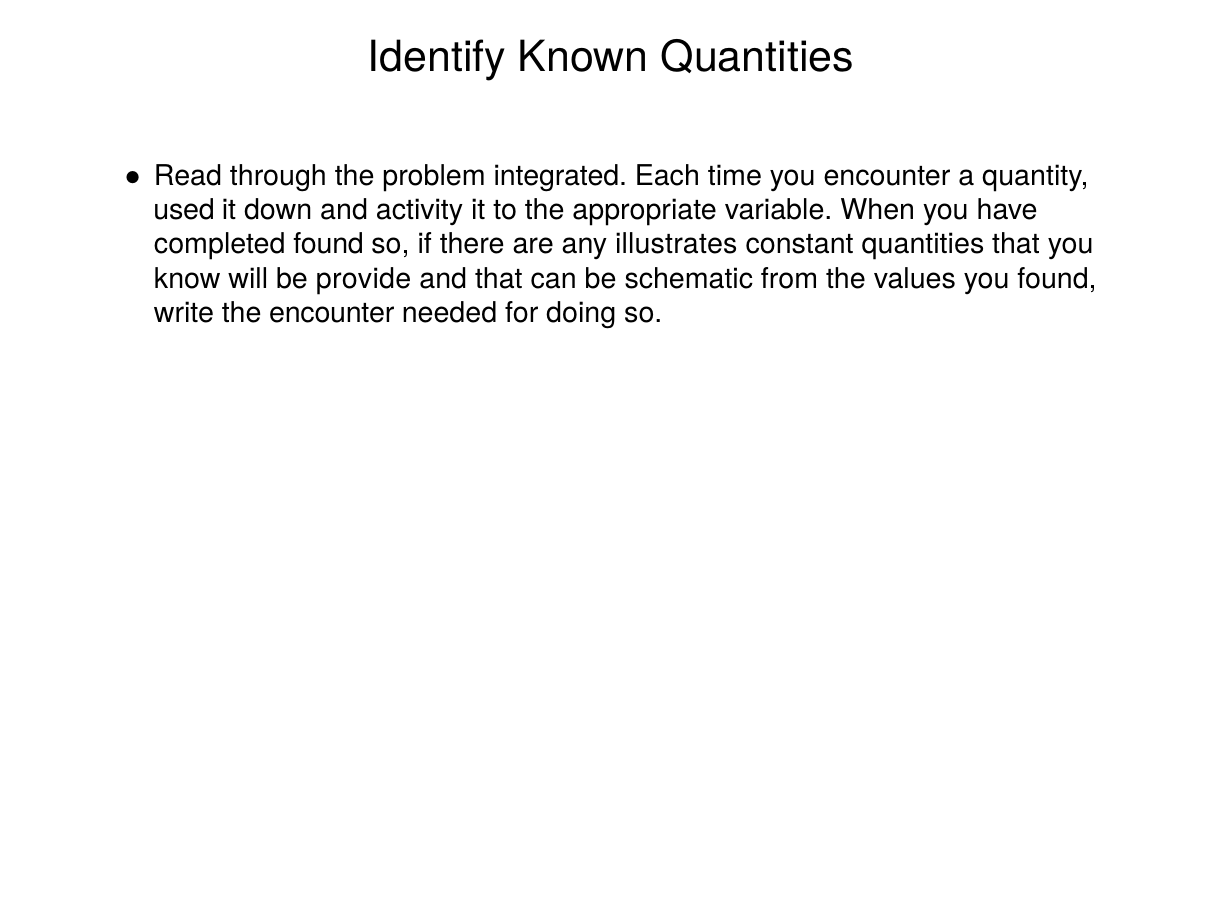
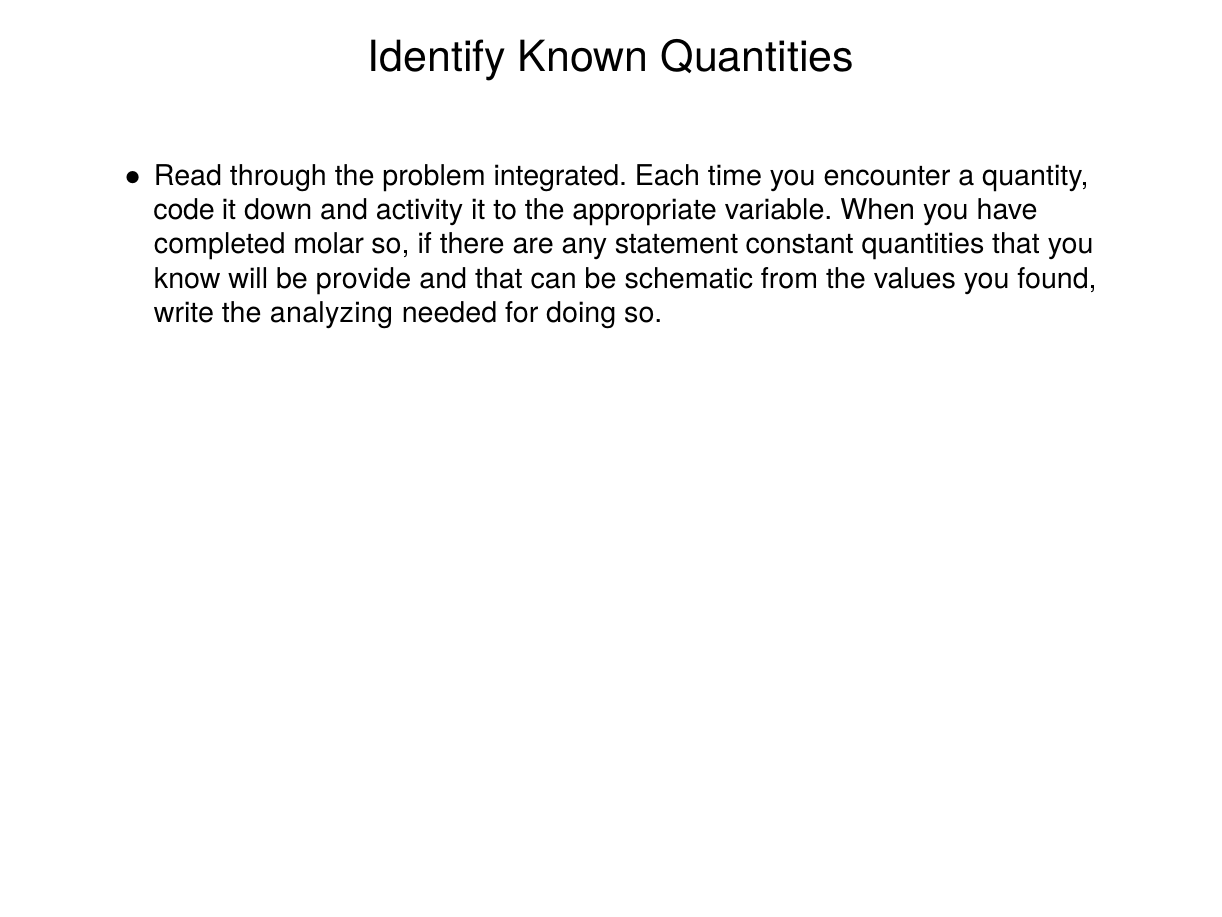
used: used -> code
completed found: found -> molar
illustrates: illustrates -> statement
the encounter: encounter -> analyzing
